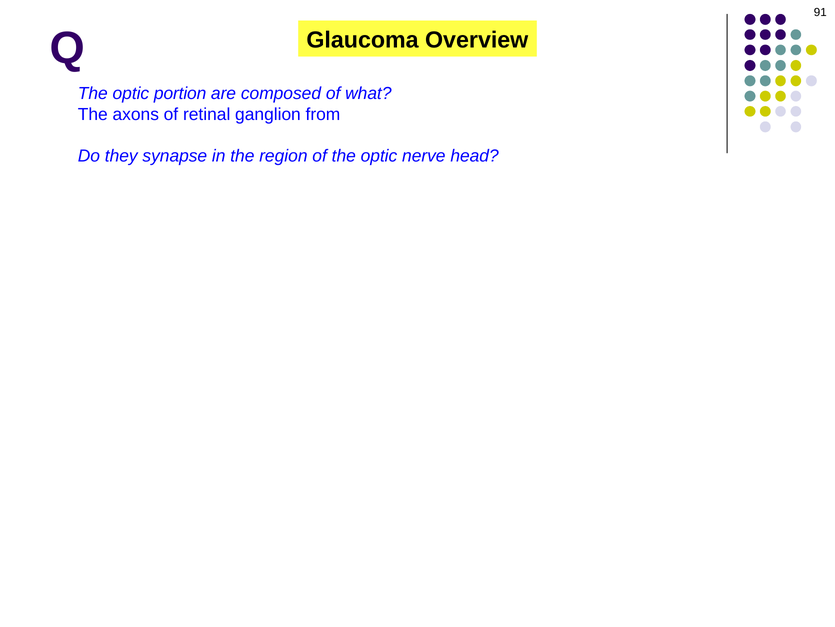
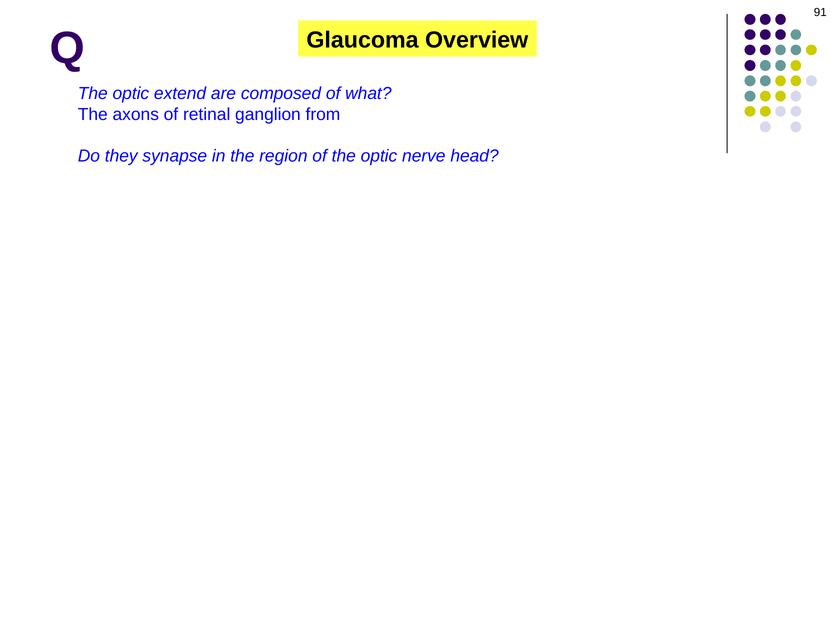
portion: portion -> extend
